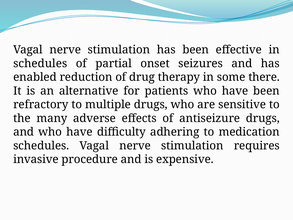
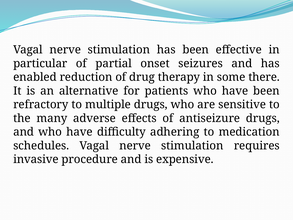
schedules at (40, 63): schedules -> particular
